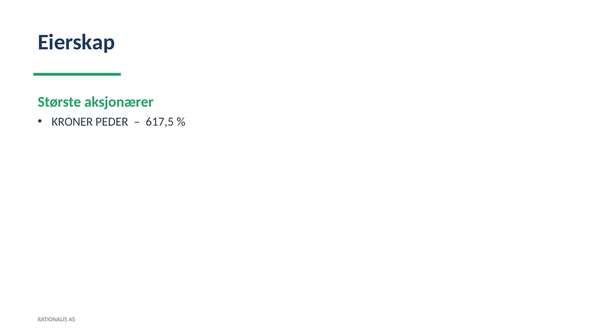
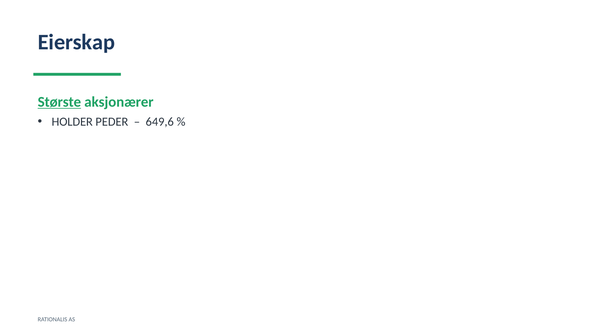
Største underline: none -> present
KRONER: KRONER -> HOLDER
617,5: 617,5 -> 649,6
